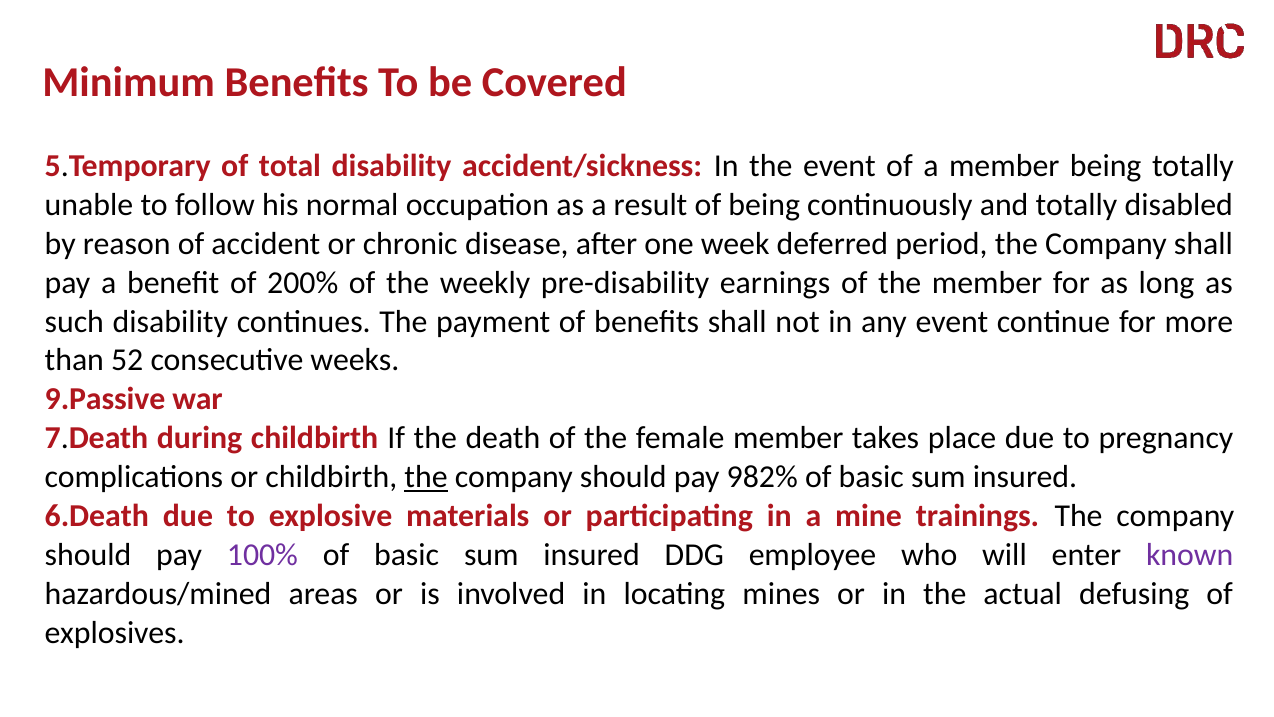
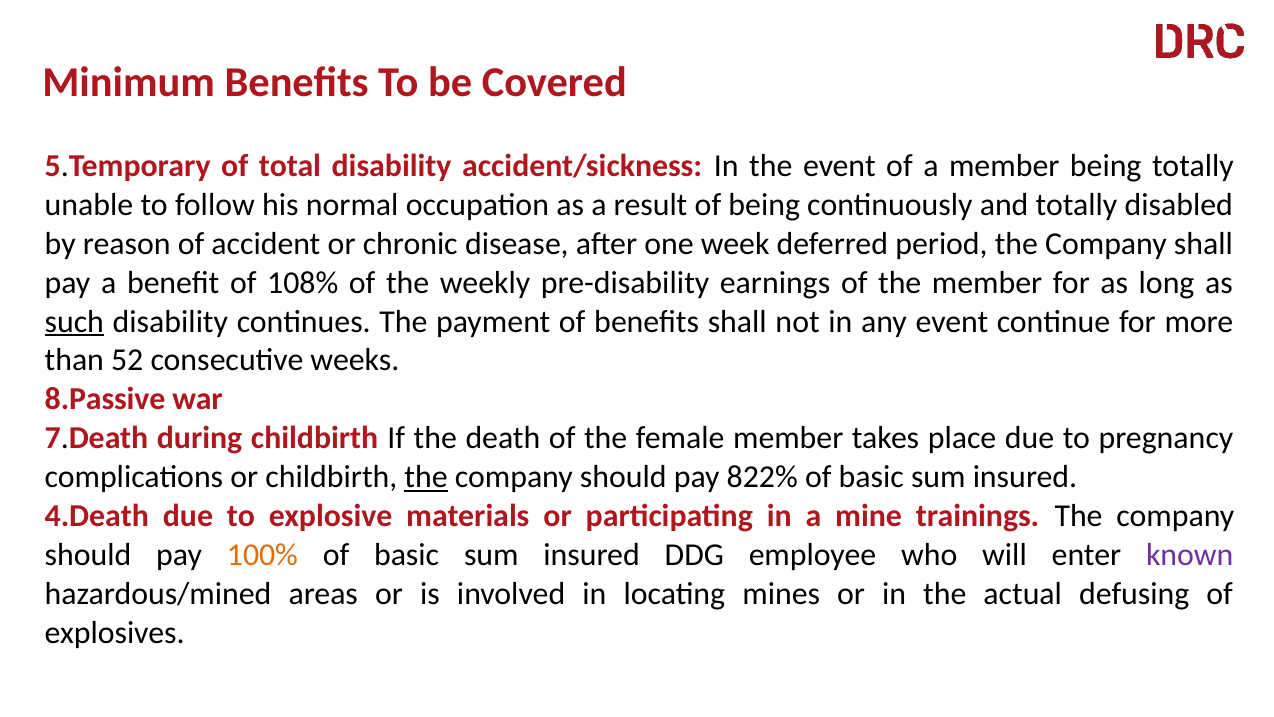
200%: 200% -> 108%
such underline: none -> present
9.Passive: 9.Passive -> 8.Passive
982%: 982% -> 822%
6.Death: 6.Death -> 4.Death
100% colour: purple -> orange
